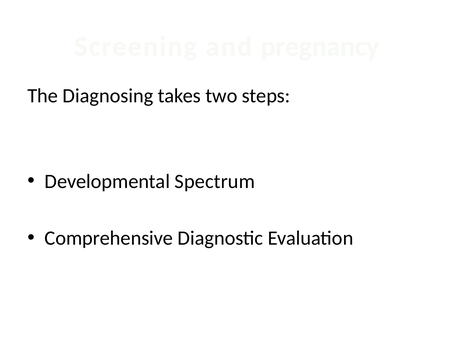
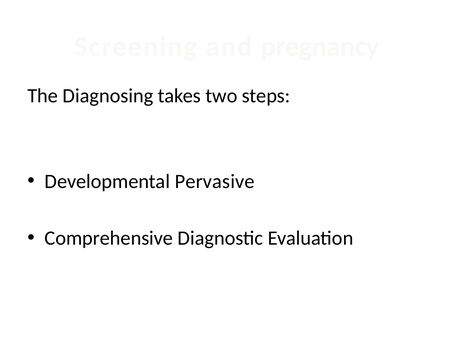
Spectrum: Spectrum -> Pervasive
